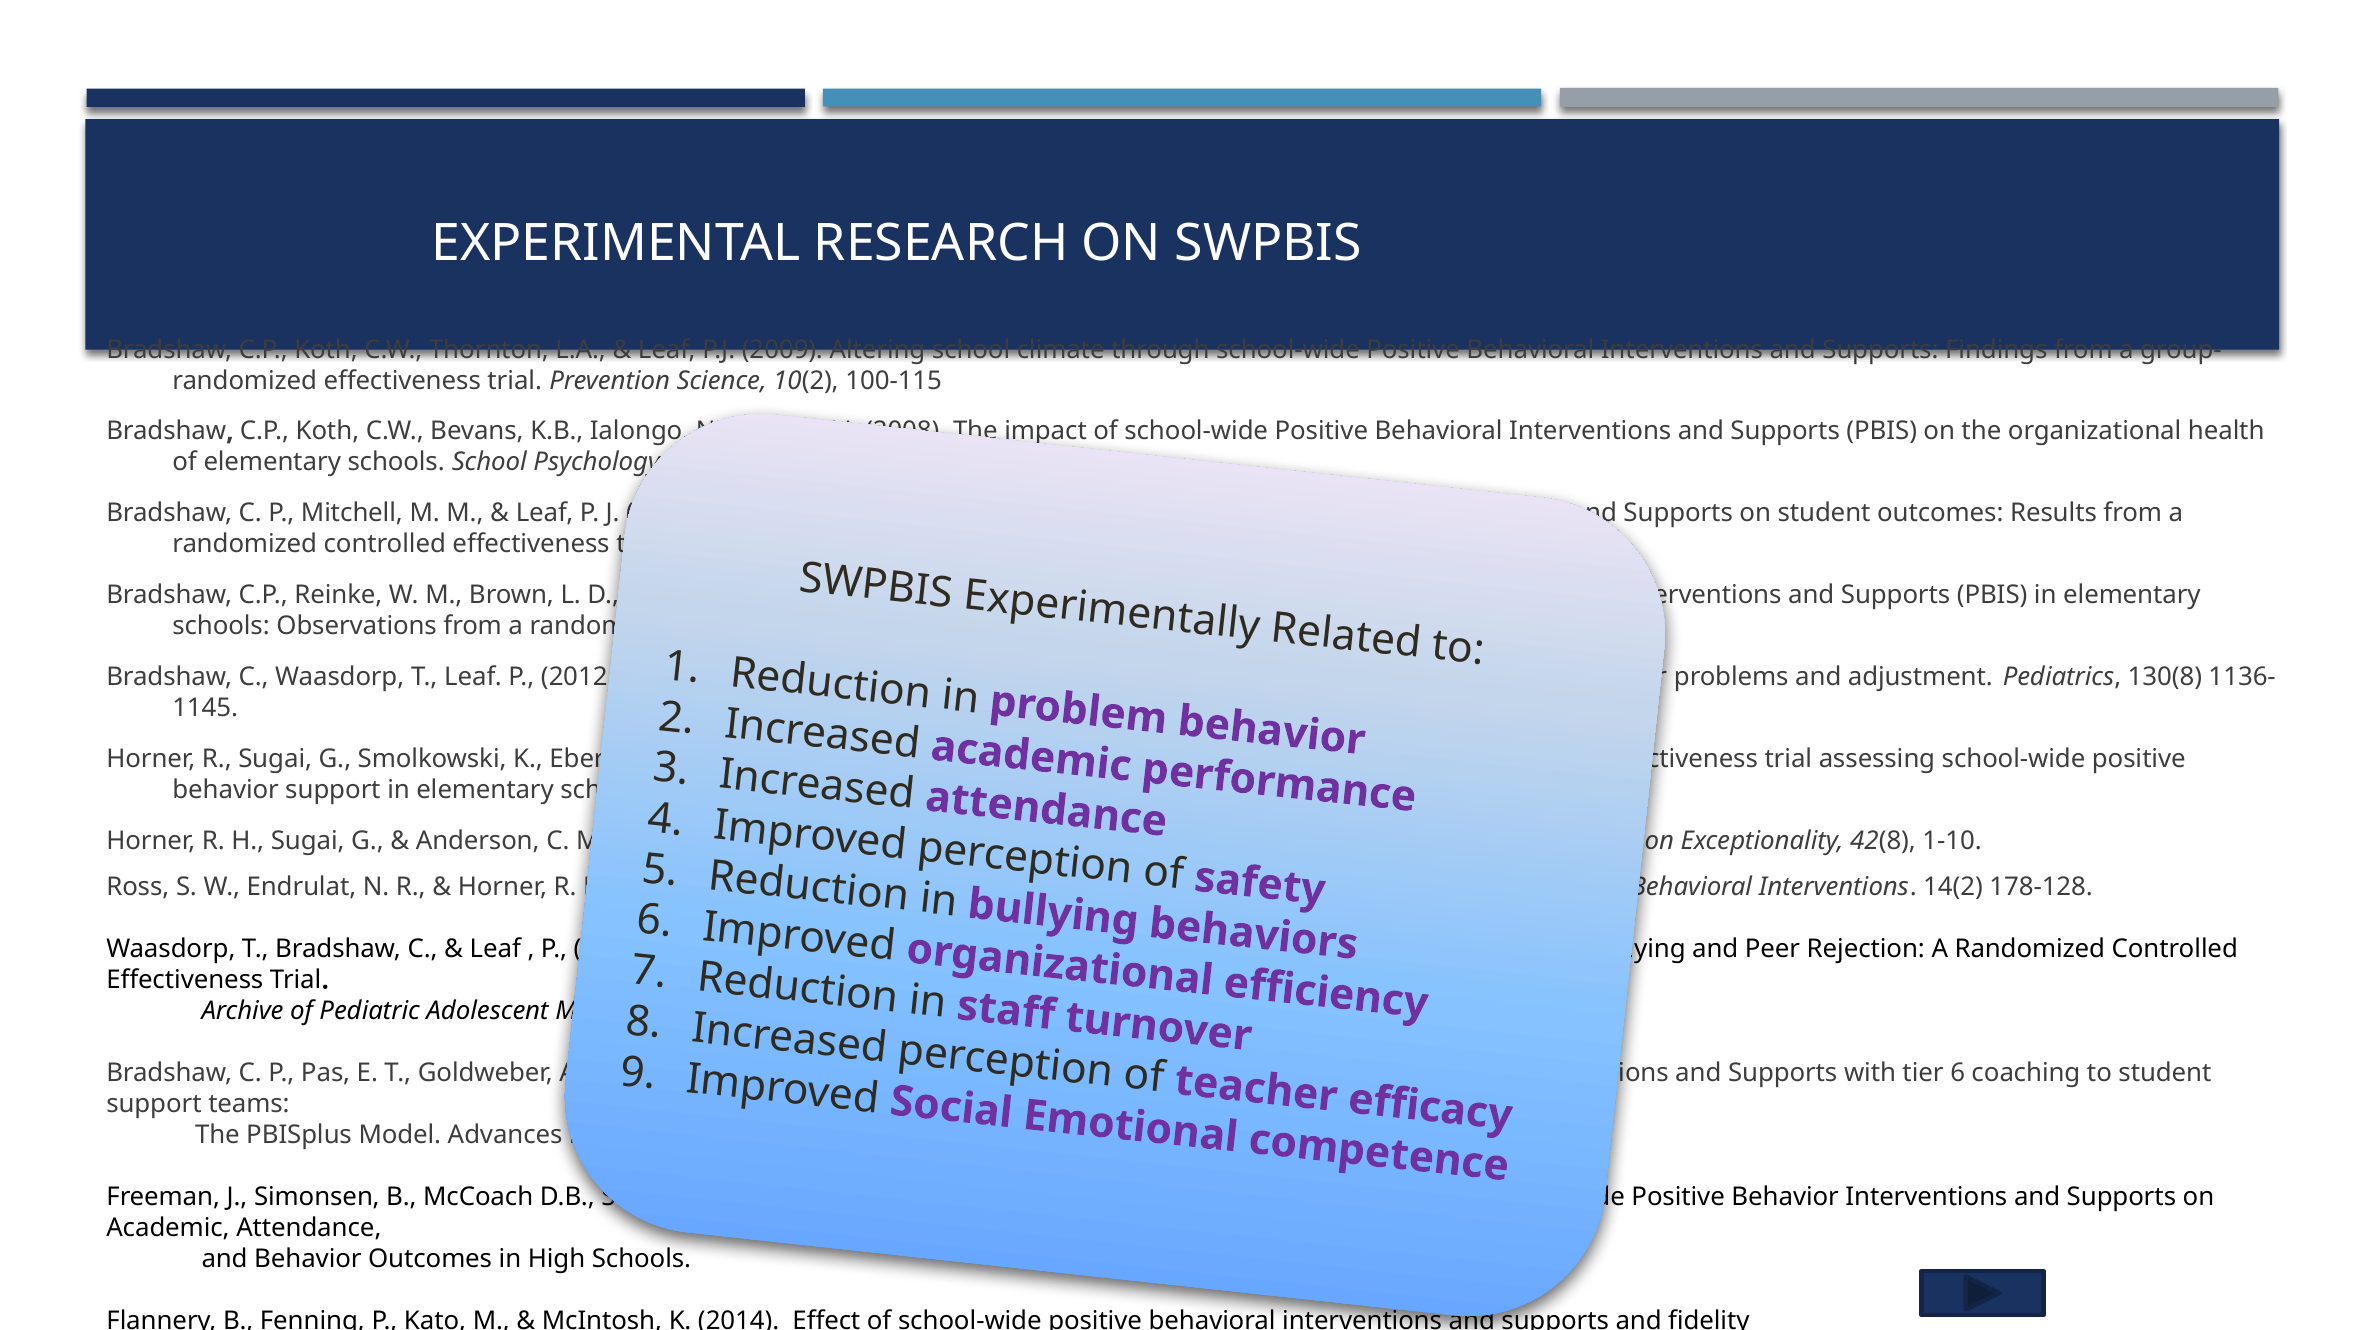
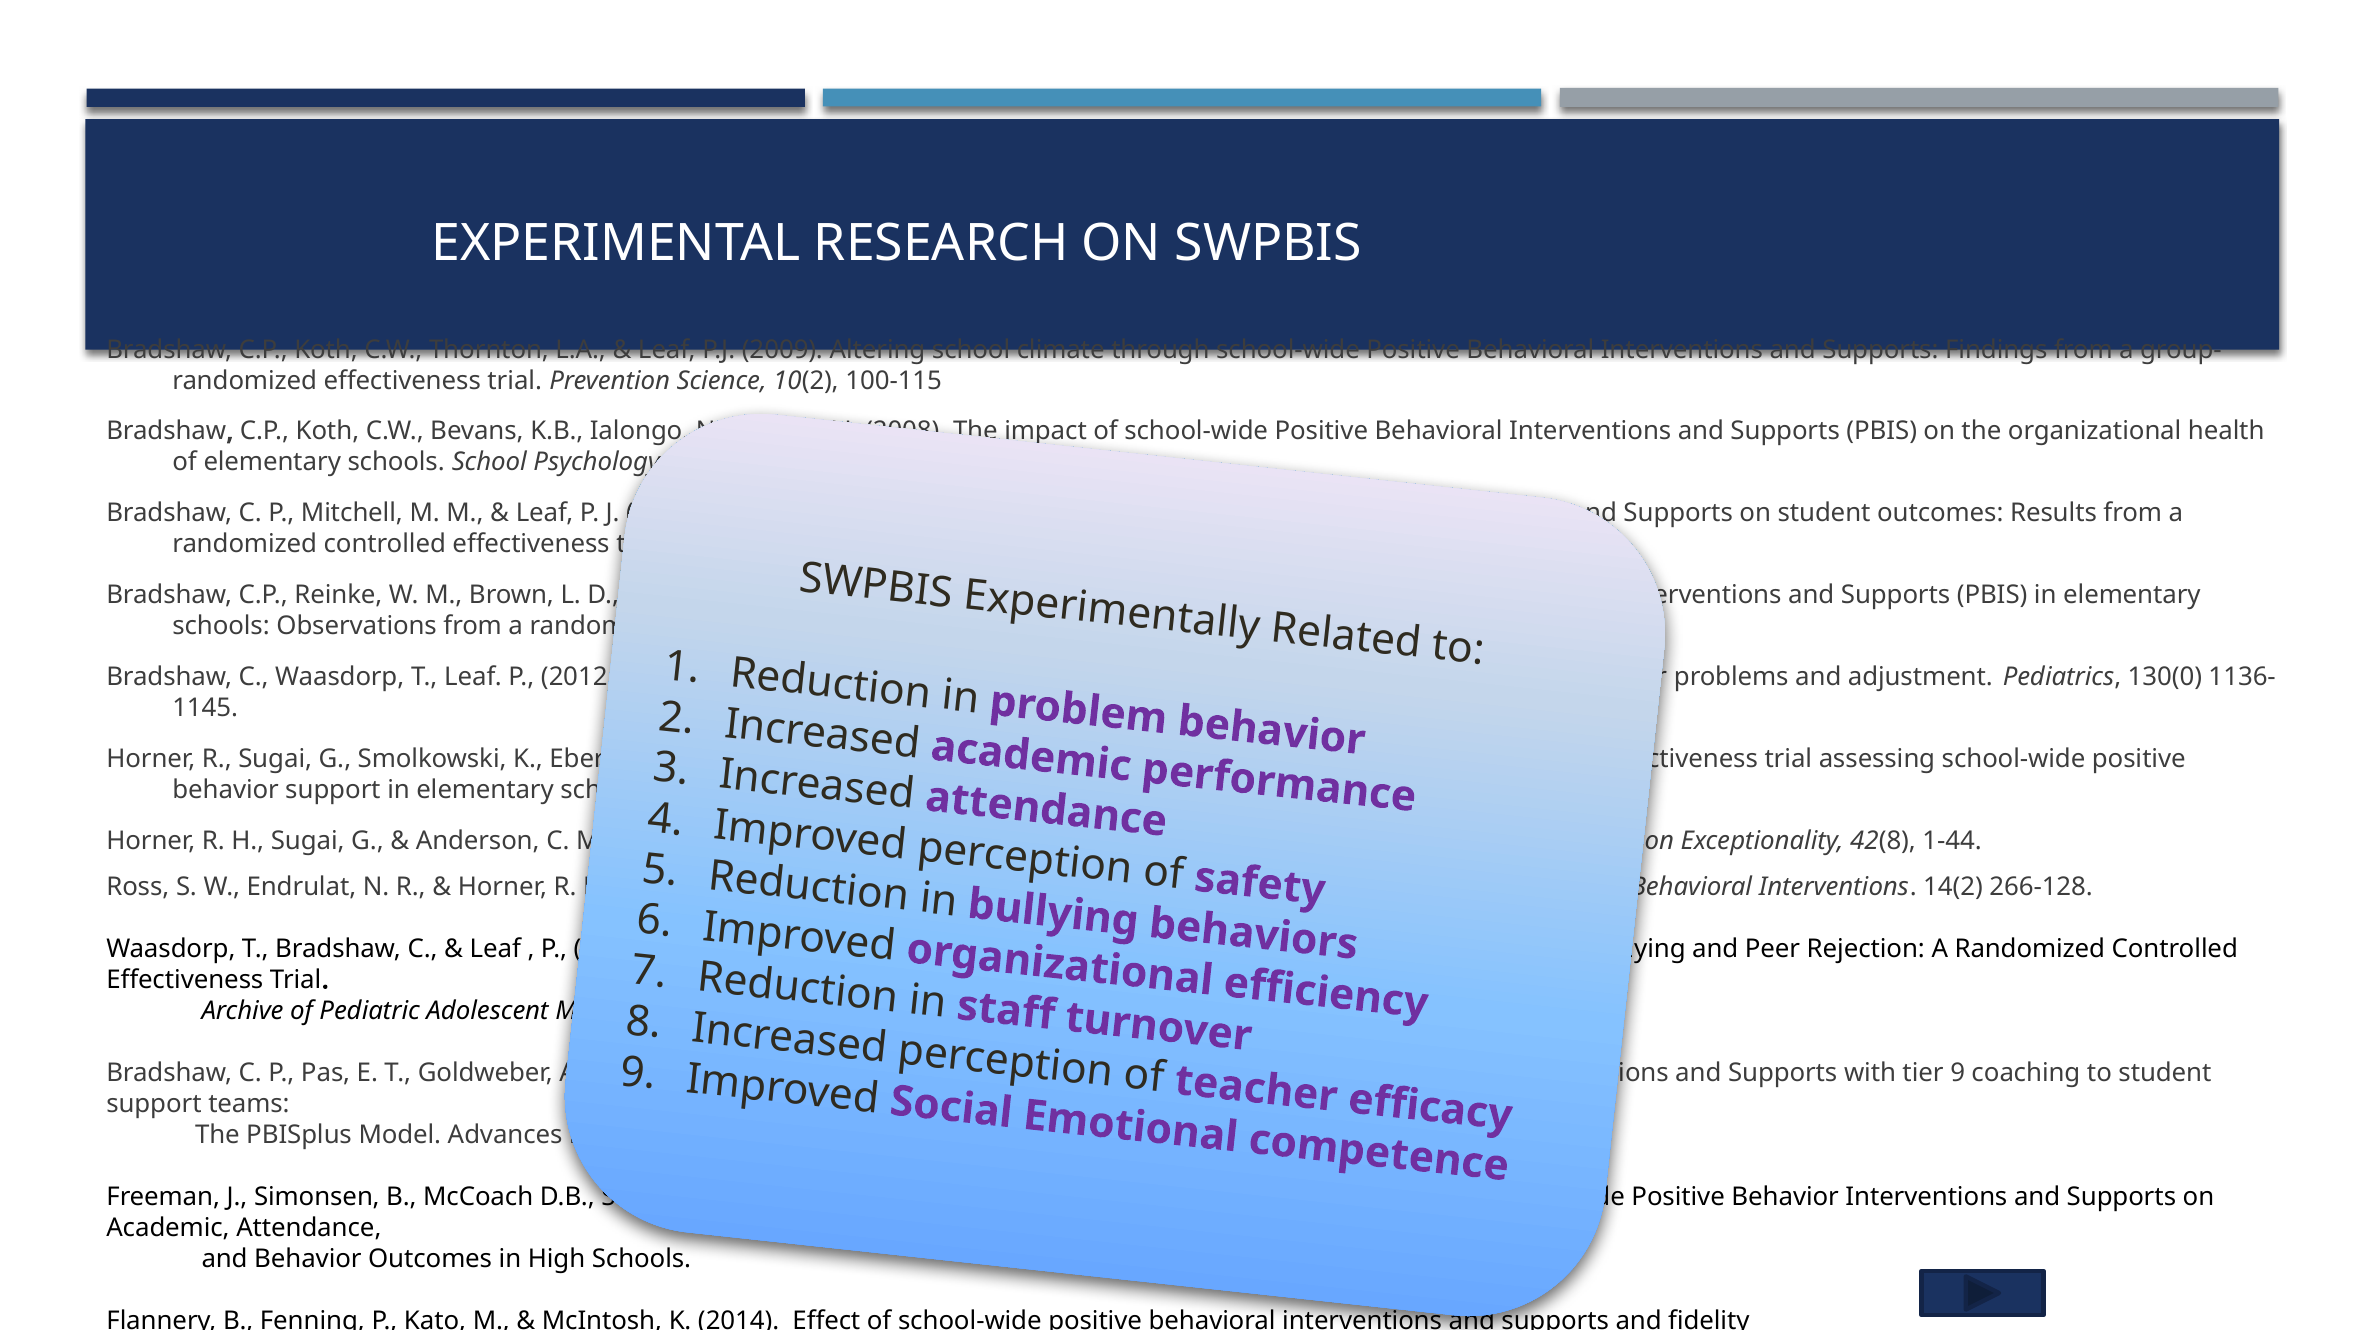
130(8: 130(8 -> 130(0
1-10: 1-10 -> 1-44
178-128: 178-128 -> 266-128
tier 6: 6 -> 9
